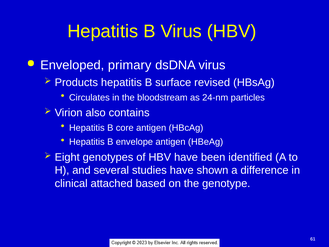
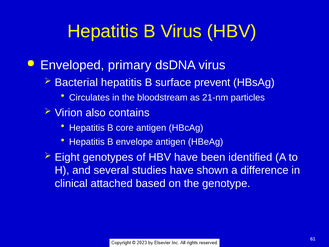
Products: Products -> Bacterial
revised: revised -> prevent
24-nm: 24-nm -> 21-nm
